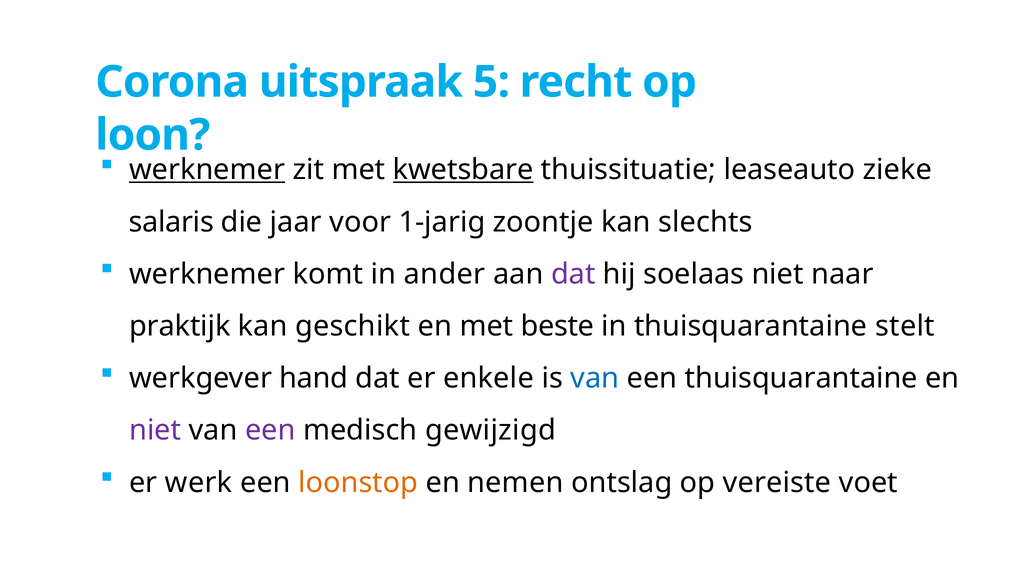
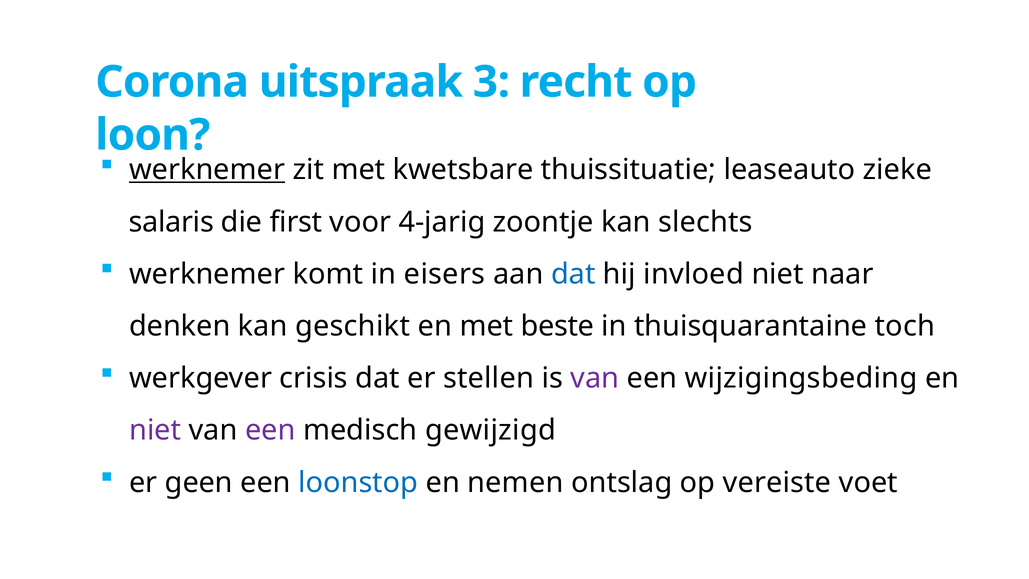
5: 5 -> 3
kwetsbare underline: present -> none
jaar: jaar -> first
1-jarig: 1-jarig -> 4-jarig
ander: ander -> eisers
dat at (573, 274) colour: purple -> blue
soelaas: soelaas -> invloed
praktijk: praktijk -> denken
stelt: stelt -> toch
hand: hand -> crisis
enkele: enkele -> stellen
van at (595, 378) colour: blue -> purple
een thuisquarantaine: thuisquarantaine -> wijzigingsbeding
werk: werk -> geen
loonstop colour: orange -> blue
